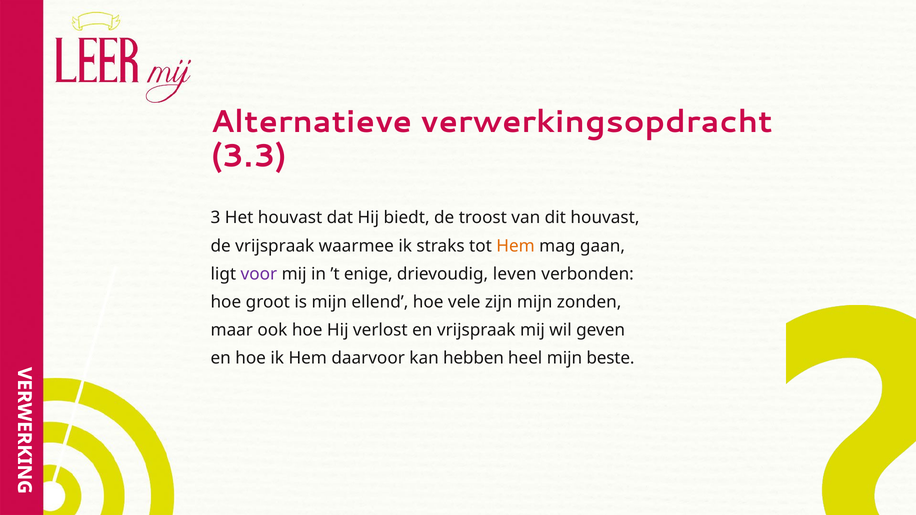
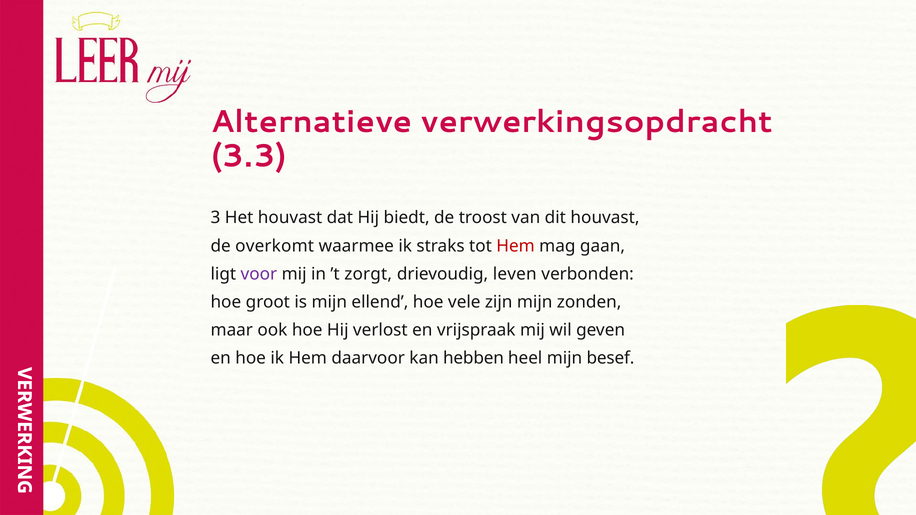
de vrijspraak: vrijspraak -> overkomt
Hem at (516, 246) colour: orange -> red
enige: enige -> zorgt
beste: beste -> besef
